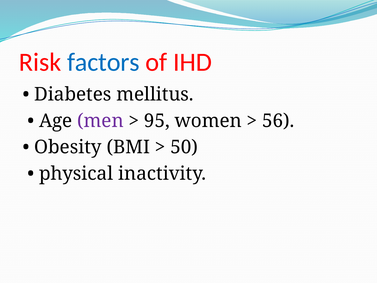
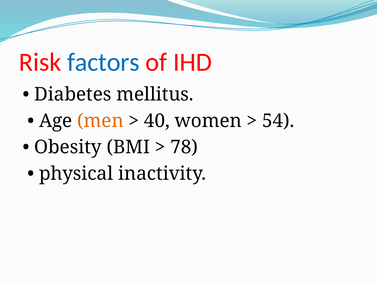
men colour: purple -> orange
95: 95 -> 40
56: 56 -> 54
50: 50 -> 78
